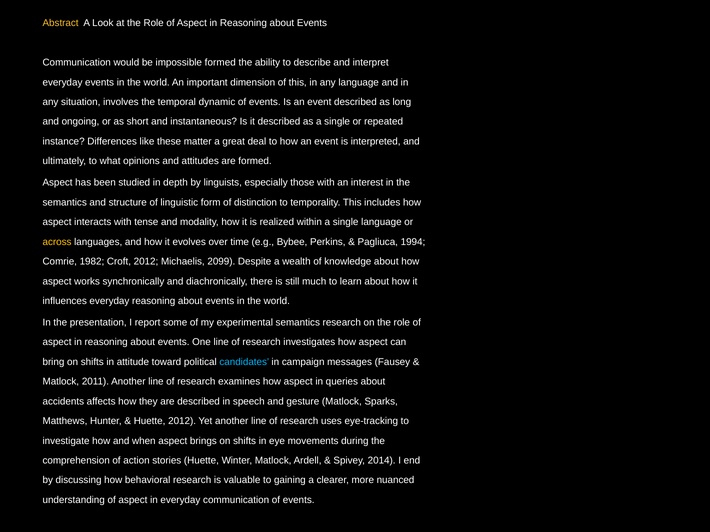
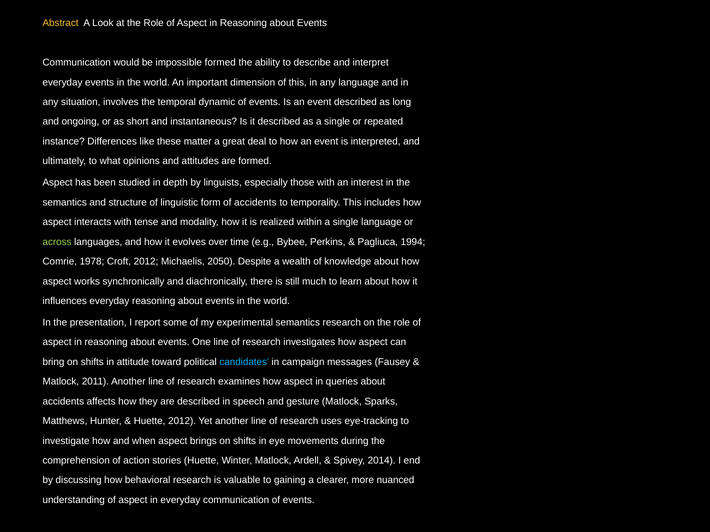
of distinction: distinction -> accidents
across colour: yellow -> light green
1982: 1982 -> 1978
2099: 2099 -> 2050
